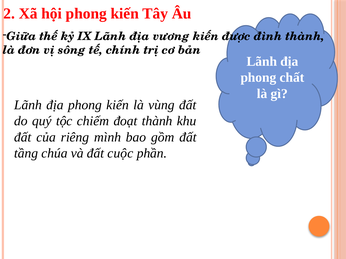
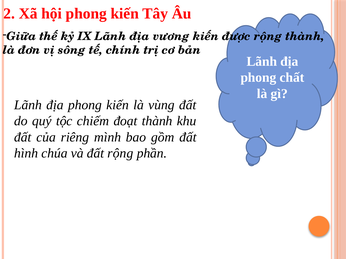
được đình: đình -> rộng
tầng: tầng -> hình
đất cuộc: cuộc -> rộng
